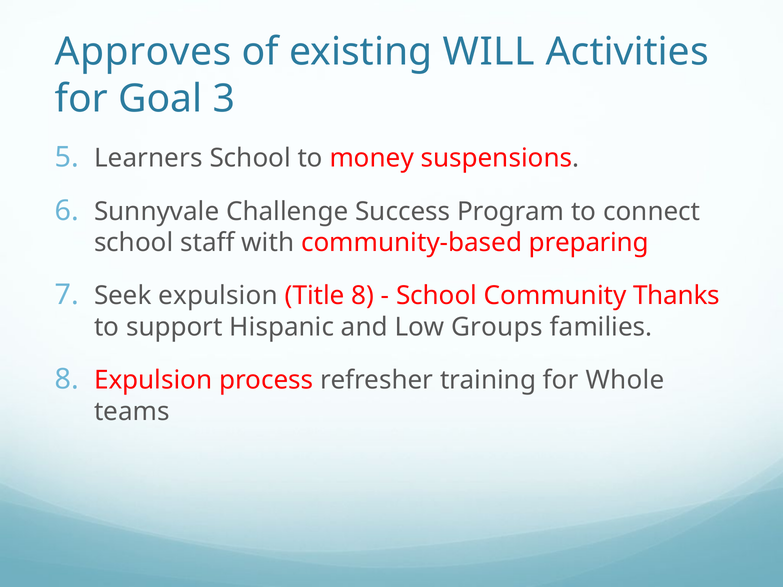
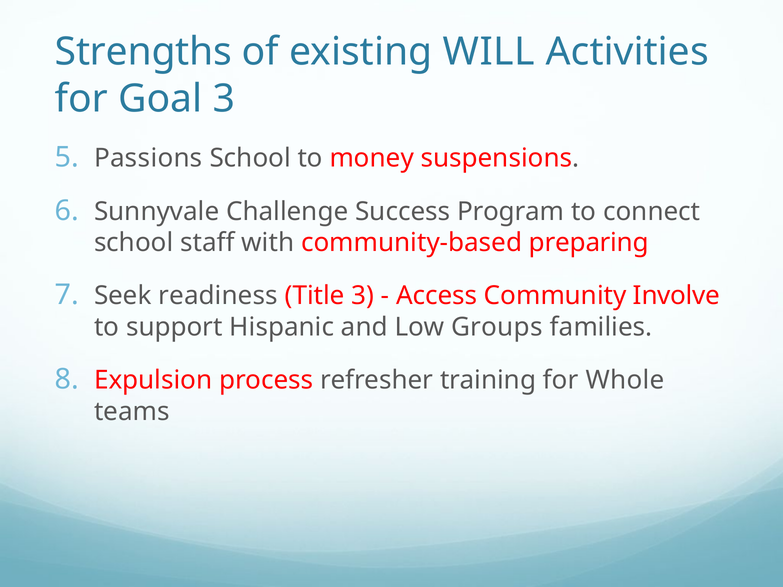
Approves: Approves -> Strengths
Learners: Learners -> Passions
Seek expulsion: expulsion -> readiness
Title 8: 8 -> 3
School at (437, 296): School -> Access
Thanks: Thanks -> Involve
